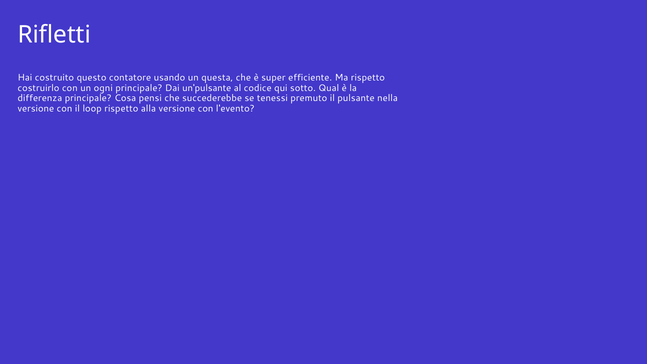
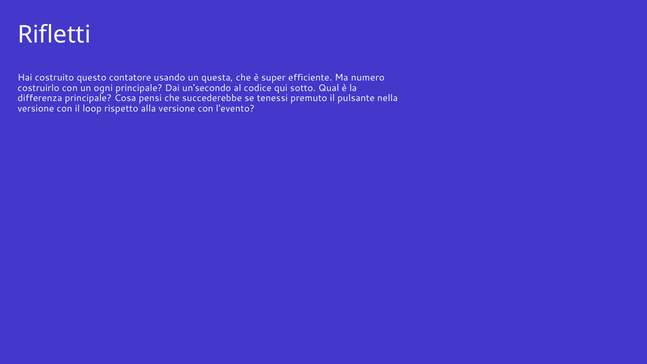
Ma rispetto: rispetto -> numero
un'pulsante: un'pulsante -> un'secondo
